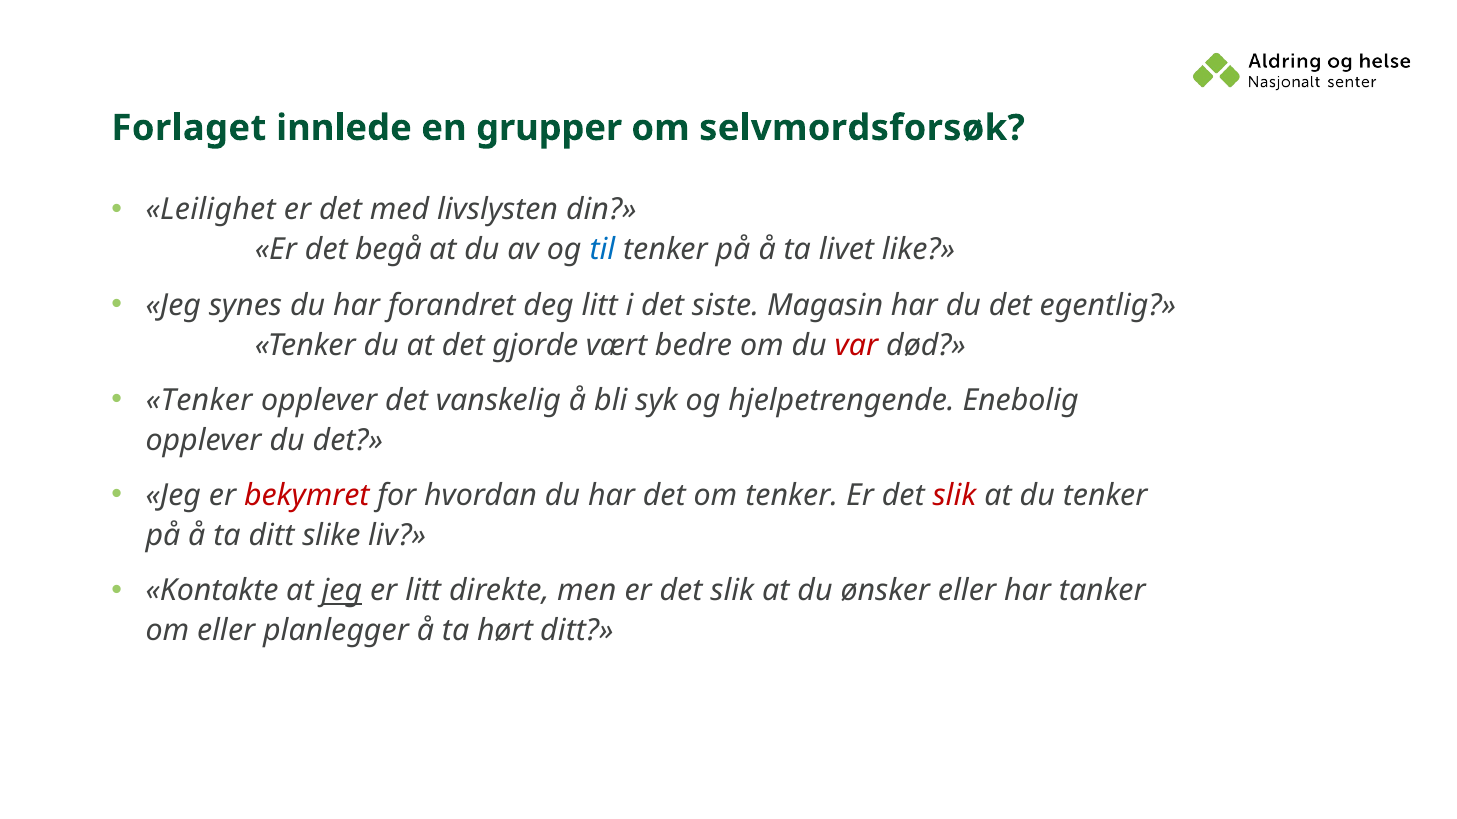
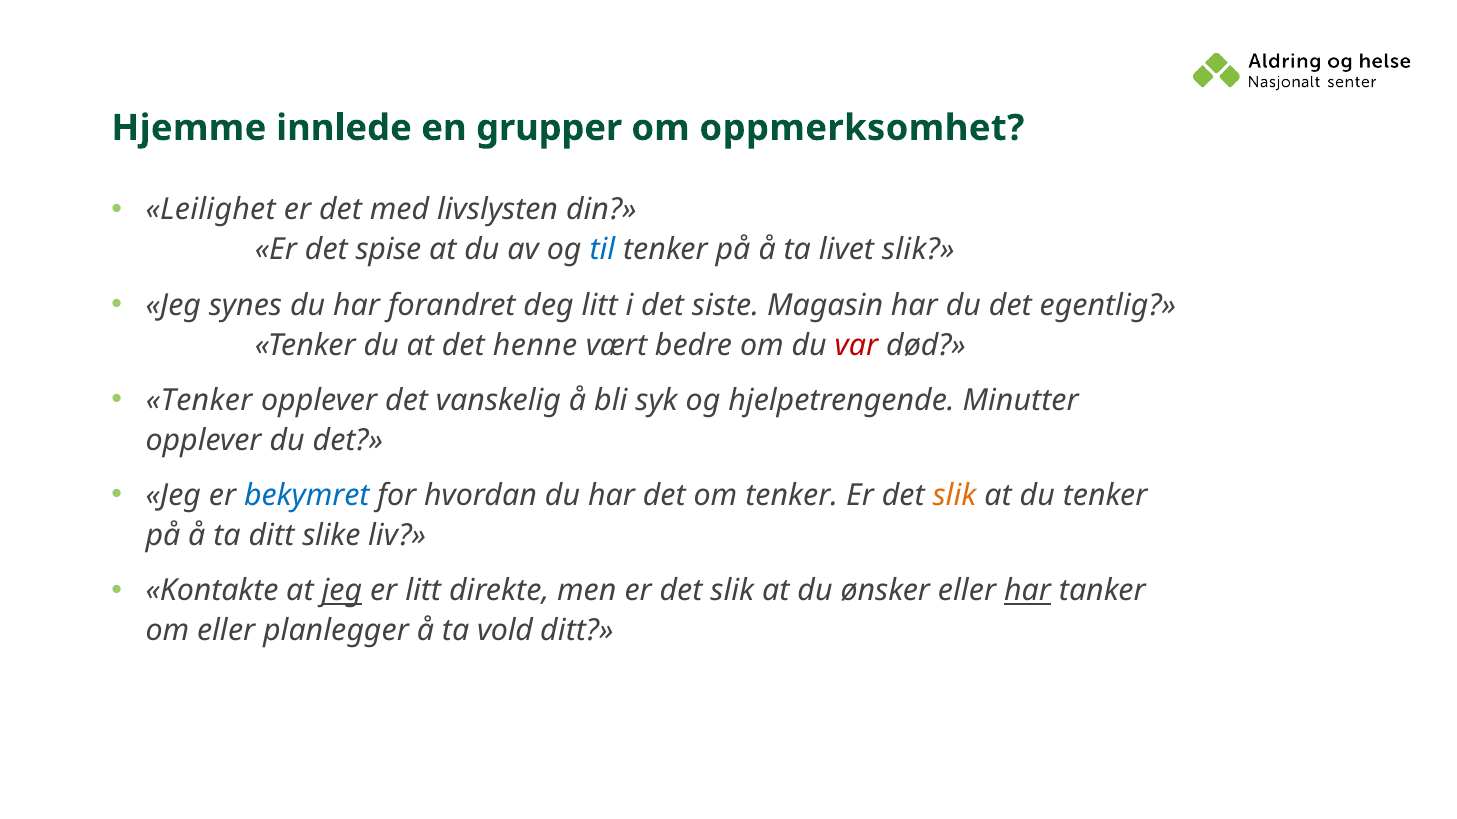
Forlaget: Forlaget -> Hjemme
selvmordsforsøk: selvmordsforsøk -> oppmerksomhet
begå: begå -> spise
livet like: like -> slik
gjorde: gjorde -> henne
Enebolig: Enebolig -> Minutter
bekymret colour: red -> blue
slik at (955, 496) colour: red -> orange
har at (1028, 591) underline: none -> present
hørt: hørt -> vold
